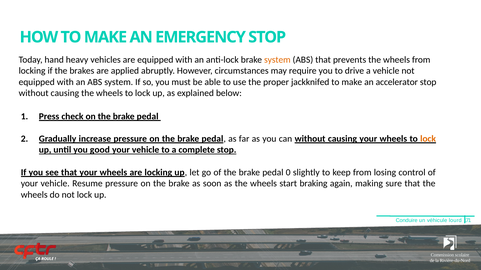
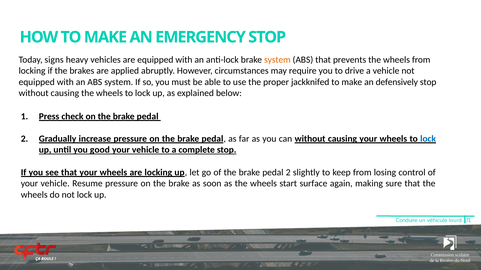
hand: hand -> signs
accelerator: accelerator -> defensively
lock at (428, 139) colour: orange -> blue
0 at (288, 173): 0 -> 2
braking: braking -> surface
